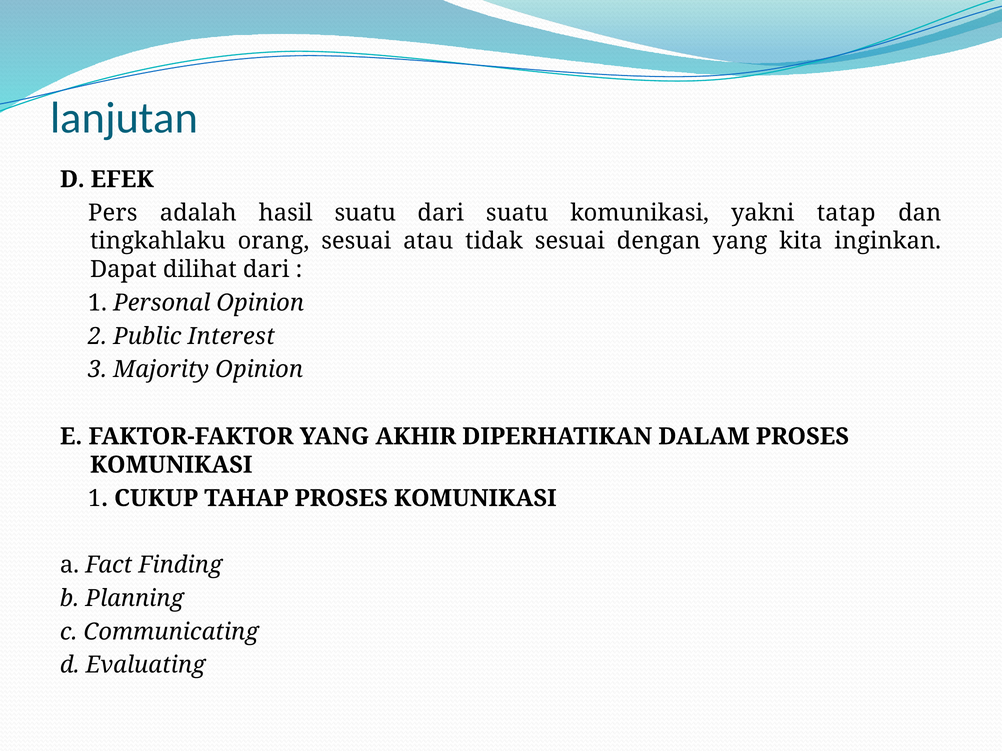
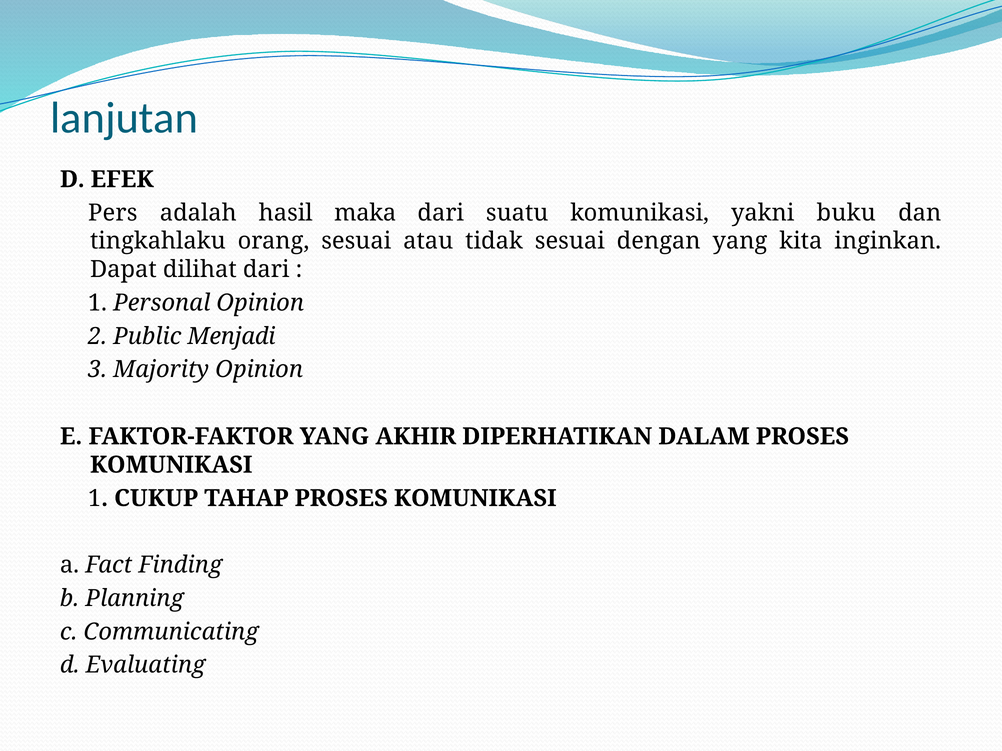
hasil suatu: suatu -> maka
tatap: tatap -> buku
Interest: Interest -> Menjadi
